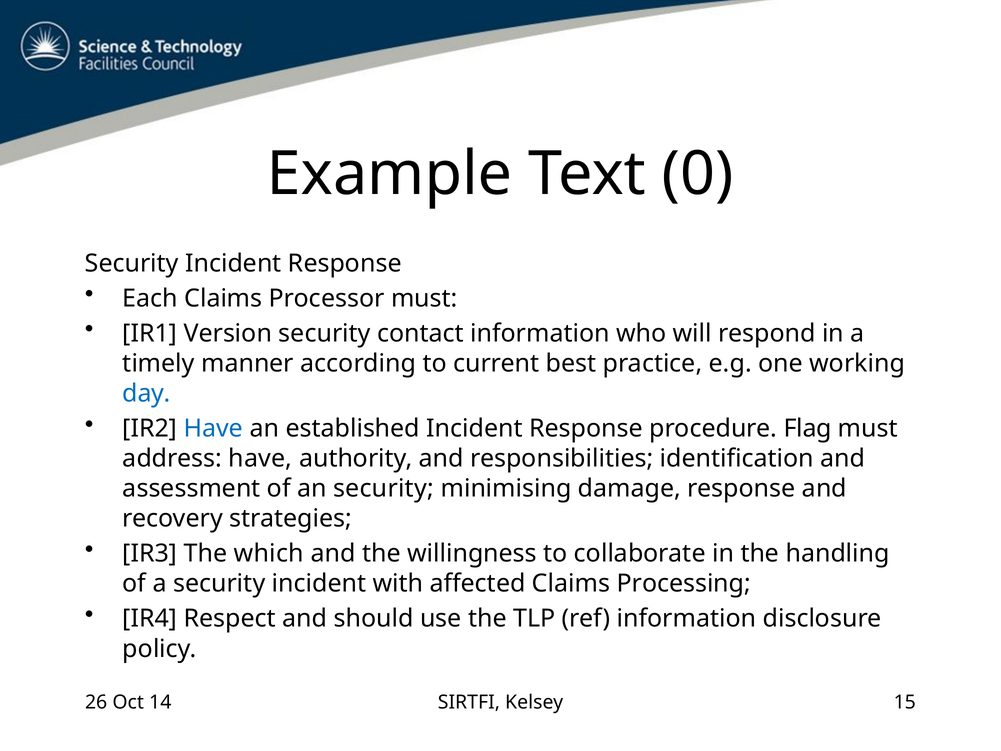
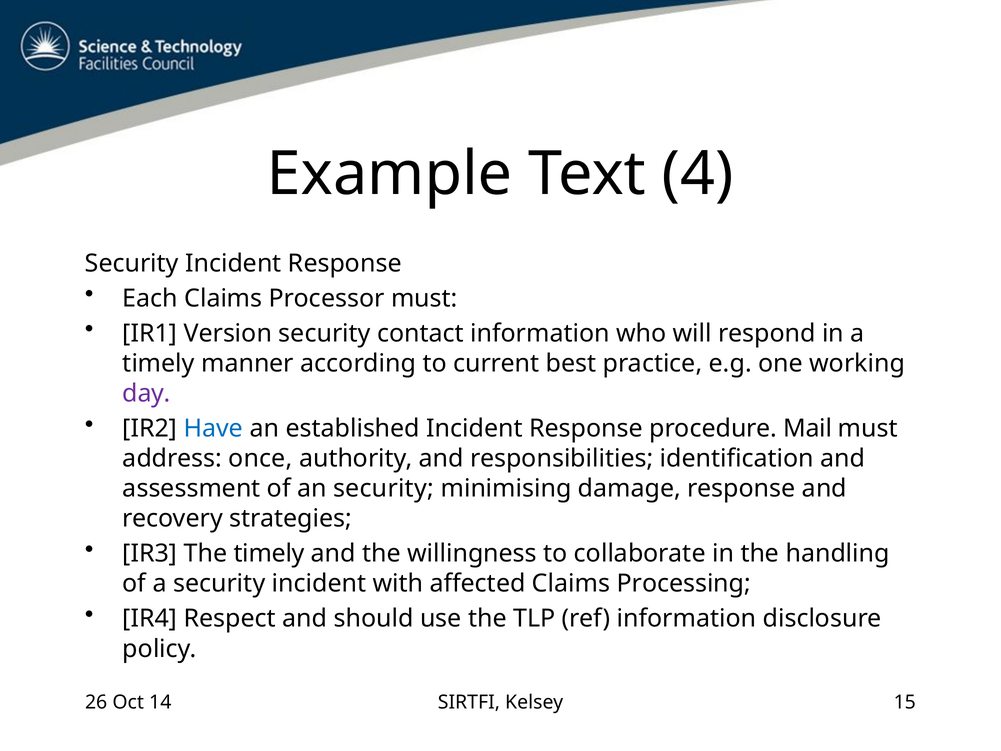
0: 0 -> 4
day colour: blue -> purple
Flag: Flag -> Mail
address have: have -> once
The which: which -> timely
